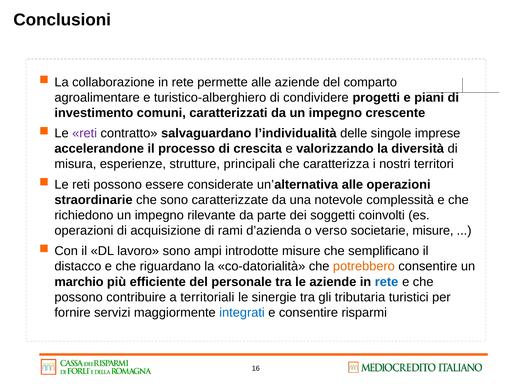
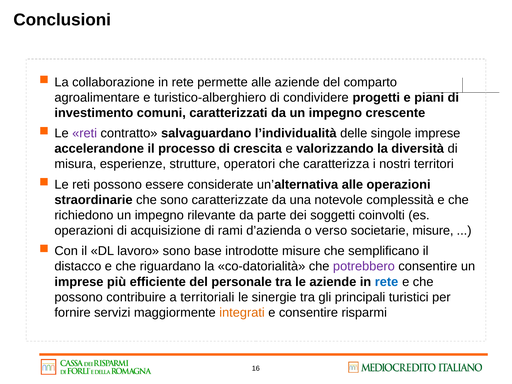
principali: principali -> operatori
ampi: ampi -> base
potrebbero colour: orange -> purple
marchio at (79, 282): marchio -> imprese
tributaria: tributaria -> principali
integrati colour: blue -> orange
